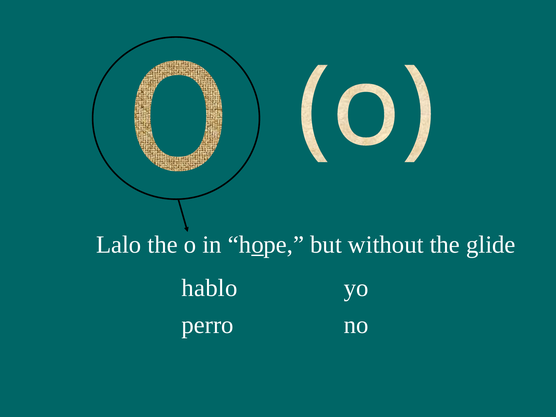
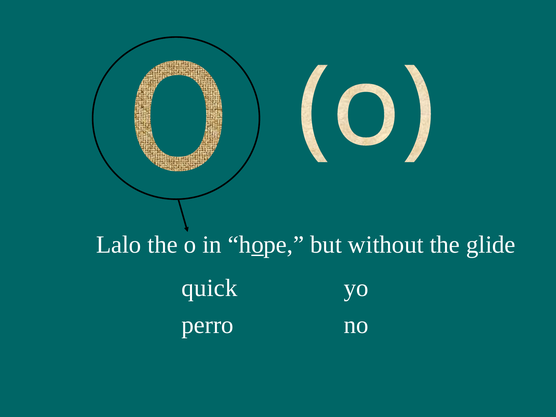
hablo: hablo -> quick
